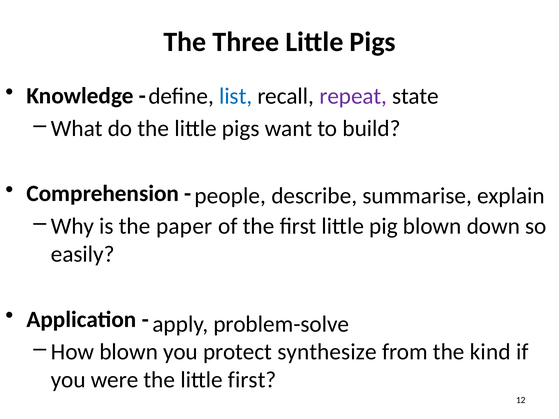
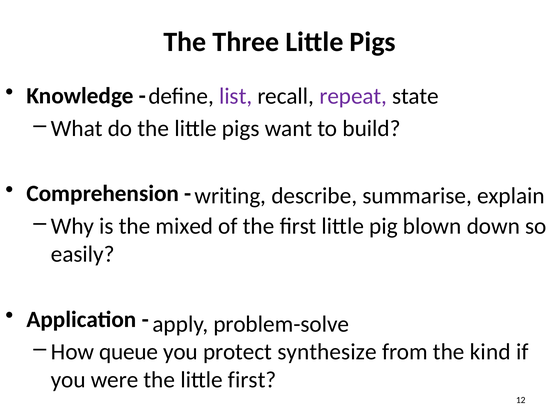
list colour: blue -> purple
people: people -> writing
paper: paper -> mixed
How blown: blown -> queue
